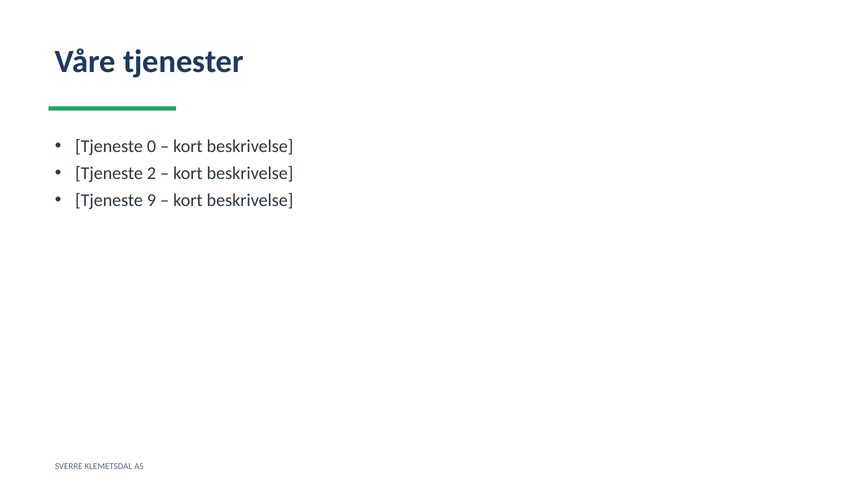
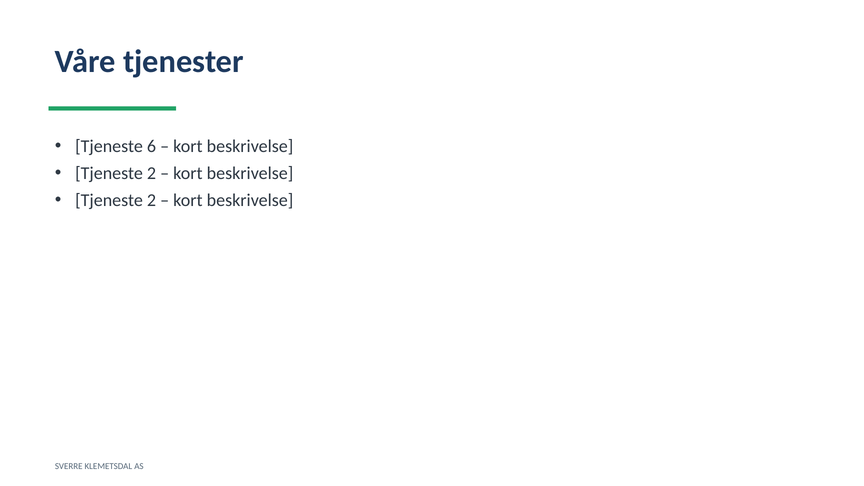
0: 0 -> 6
9 at (151, 200): 9 -> 2
